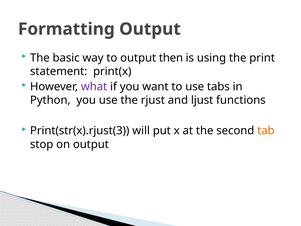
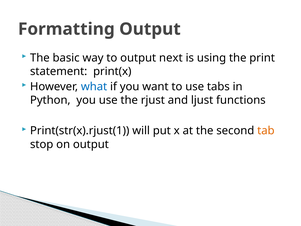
then: then -> next
what colour: purple -> blue
Print(str(x).rjust(3: Print(str(x).rjust(3 -> Print(str(x).rjust(1
